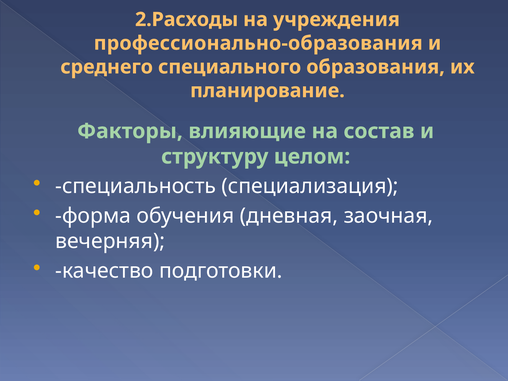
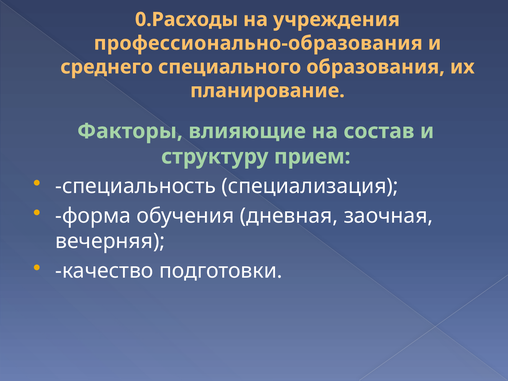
2.Расходы: 2.Расходы -> 0.Расходы
целом: целом -> прием
